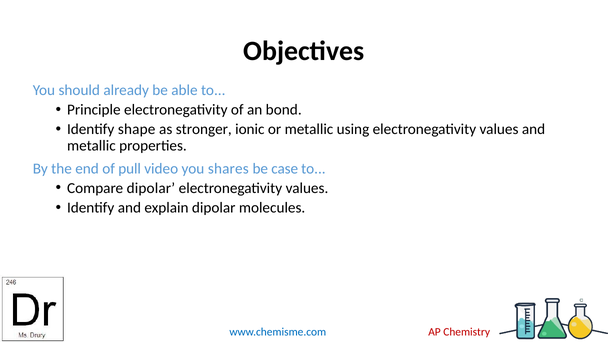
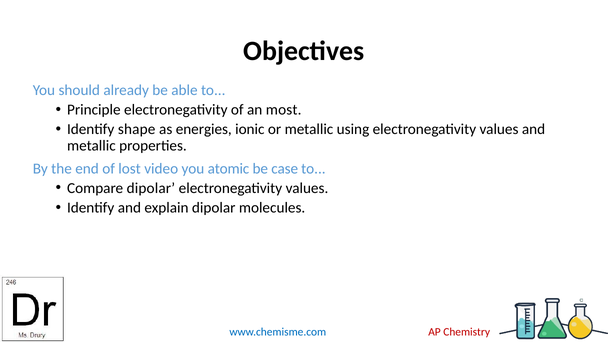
bond: bond -> most
stronger: stronger -> energies
pull: pull -> lost
shares: shares -> atomic
